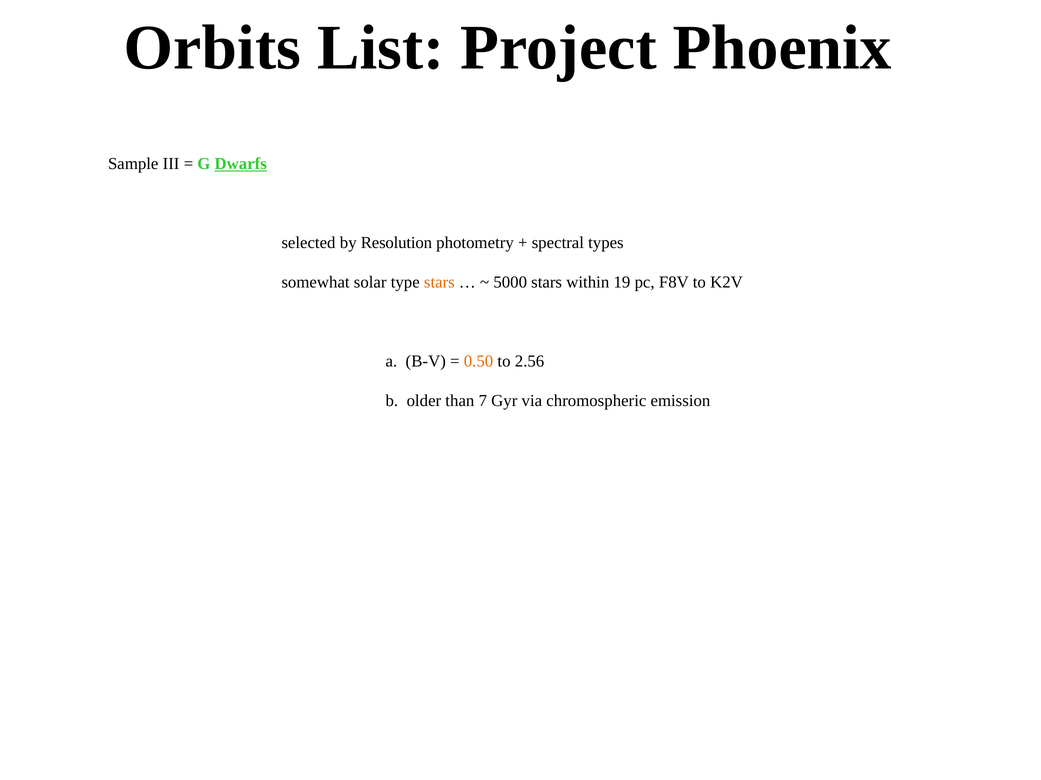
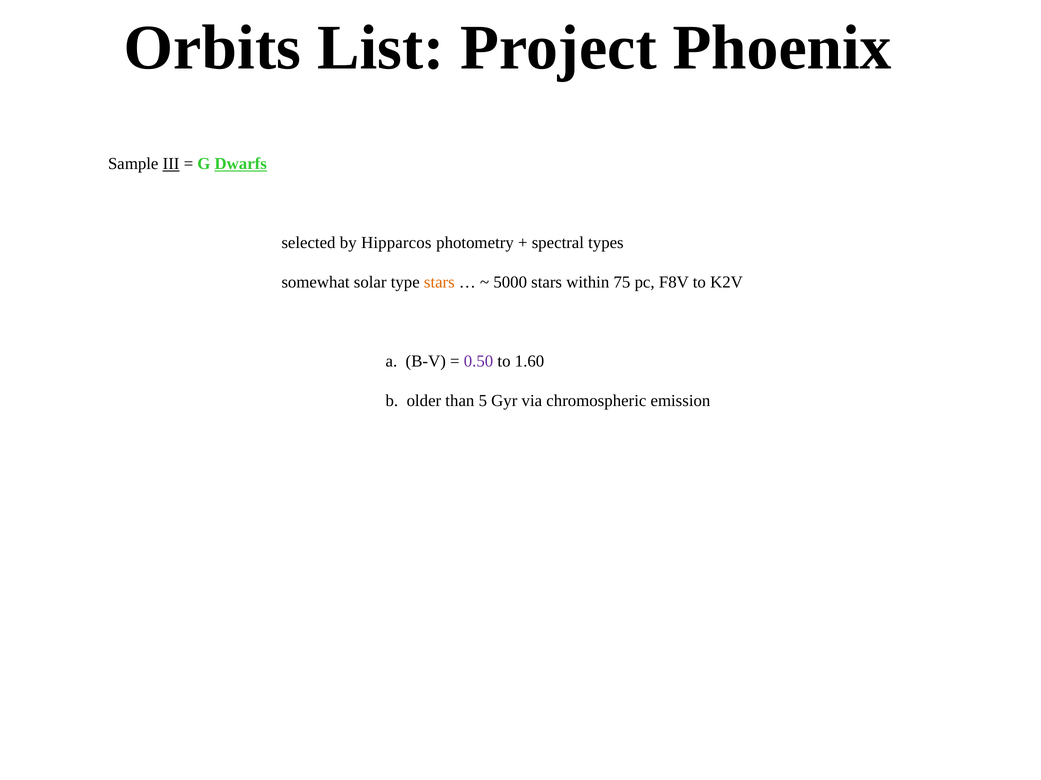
III underline: none -> present
Resolution: Resolution -> Hipparcos
19: 19 -> 75
0.50 colour: orange -> purple
2.56: 2.56 -> 1.60
7: 7 -> 5
